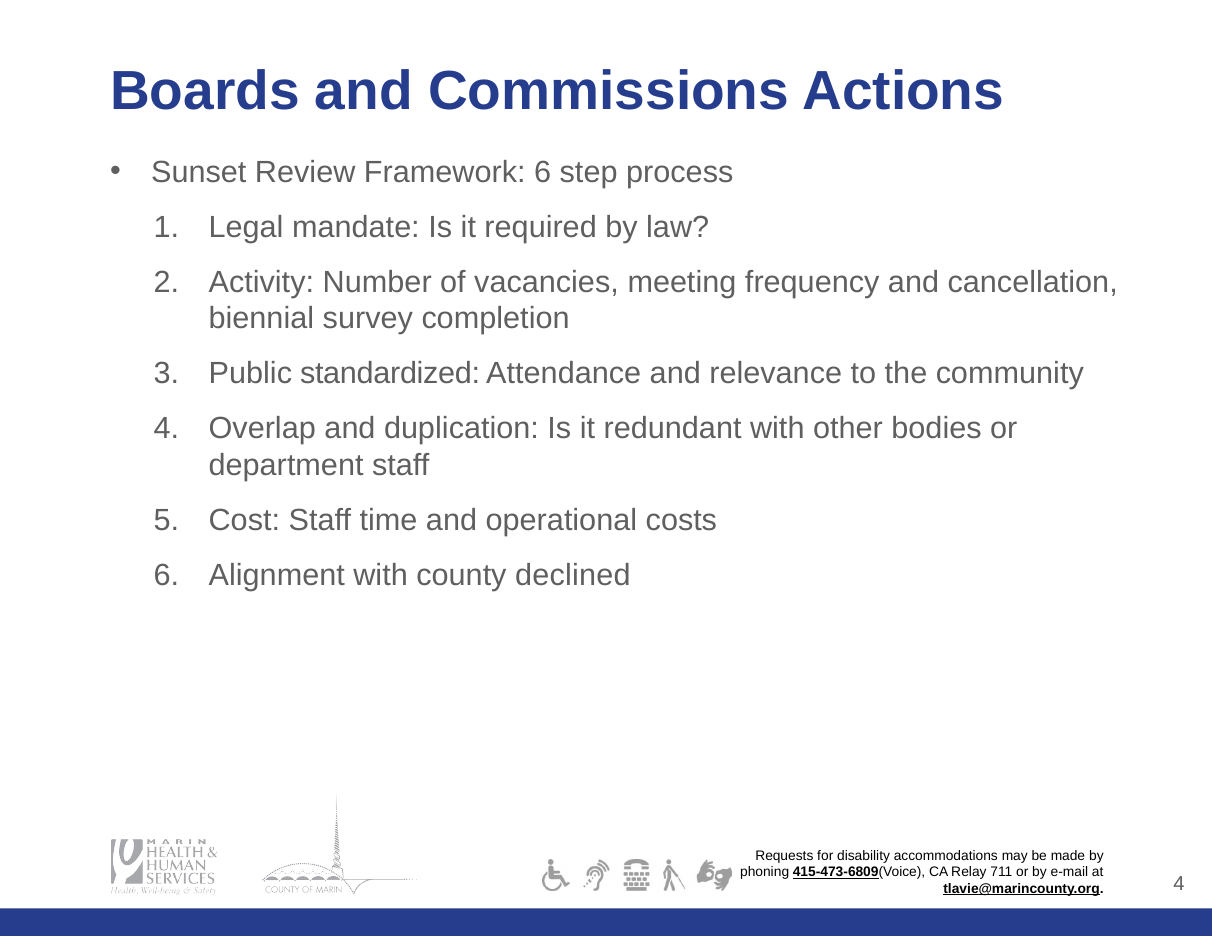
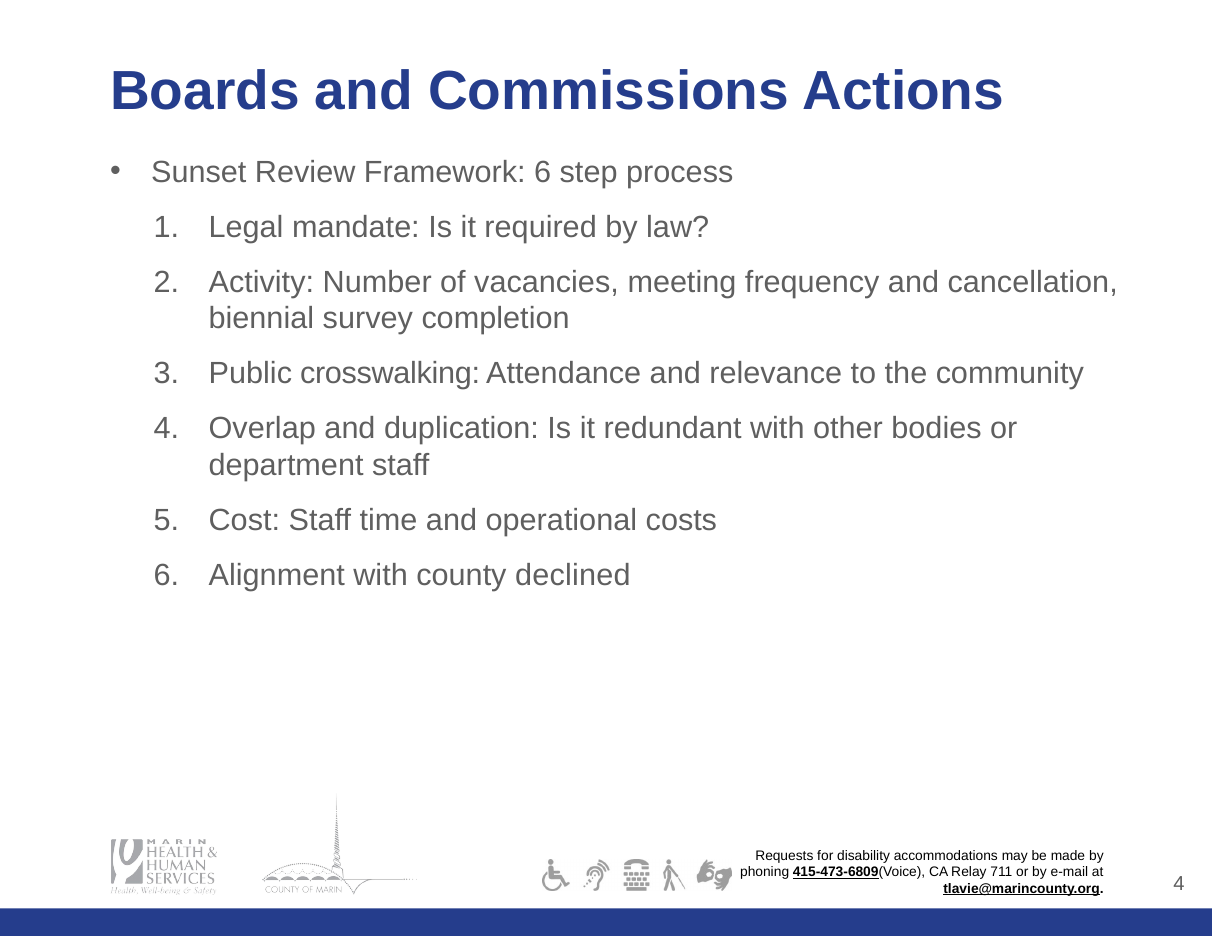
standardized: standardized -> crosswalking
